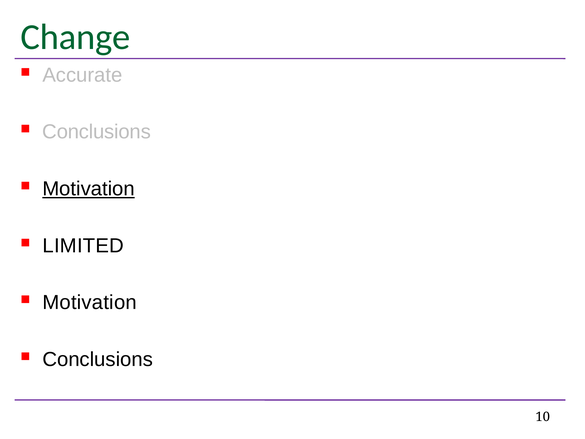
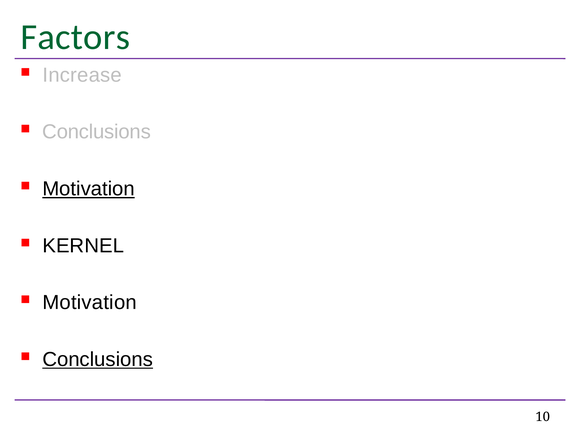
Change: Change -> Factors
Accurate: Accurate -> Increase
LIMITED: LIMITED -> KERNEL
Conclusions at (98, 359) underline: none -> present
